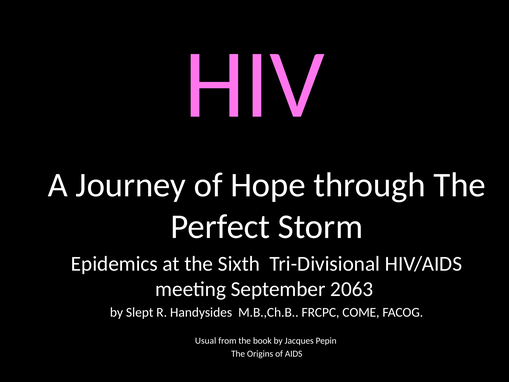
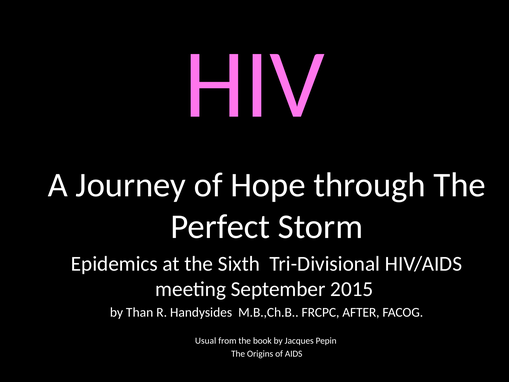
2063: 2063 -> 2015
Slept: Slept -> Than
COME: COME -> AFTER
